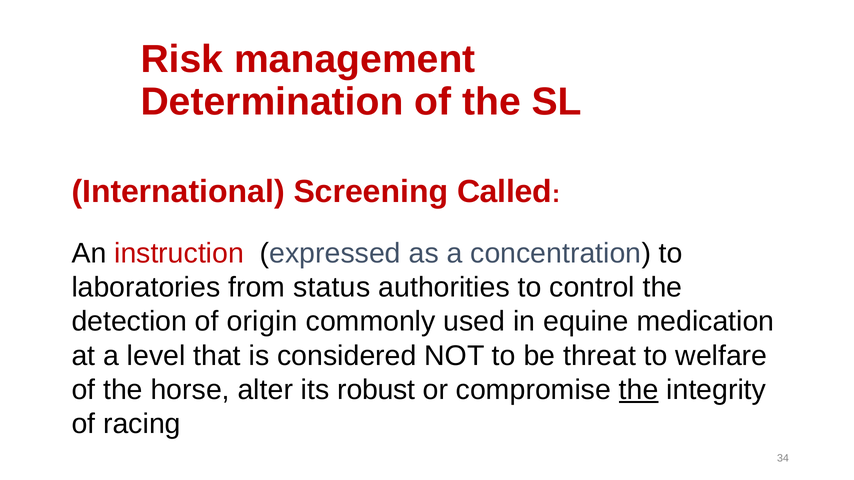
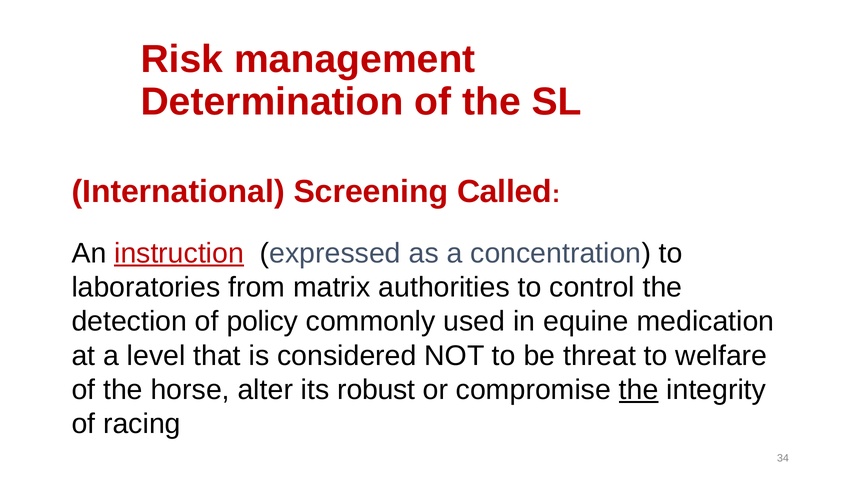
instruction underline: none -> present
status: status -> matrix
origin: origin -> policy
